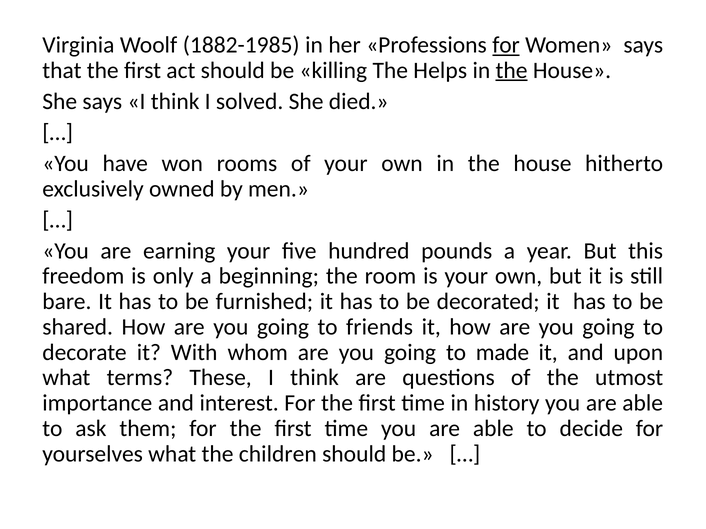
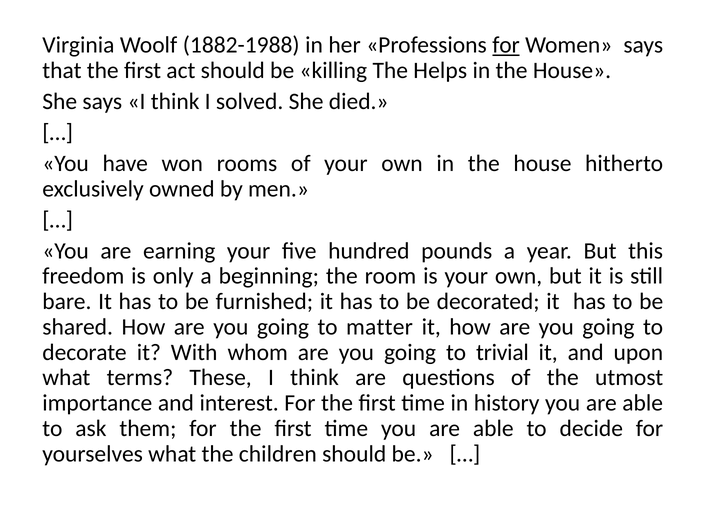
1882-1985: 1882-1985 -> 1882-1988
the at (512, 70) underline: present -> none
friends: friends -> matter
made: made -> trivial
